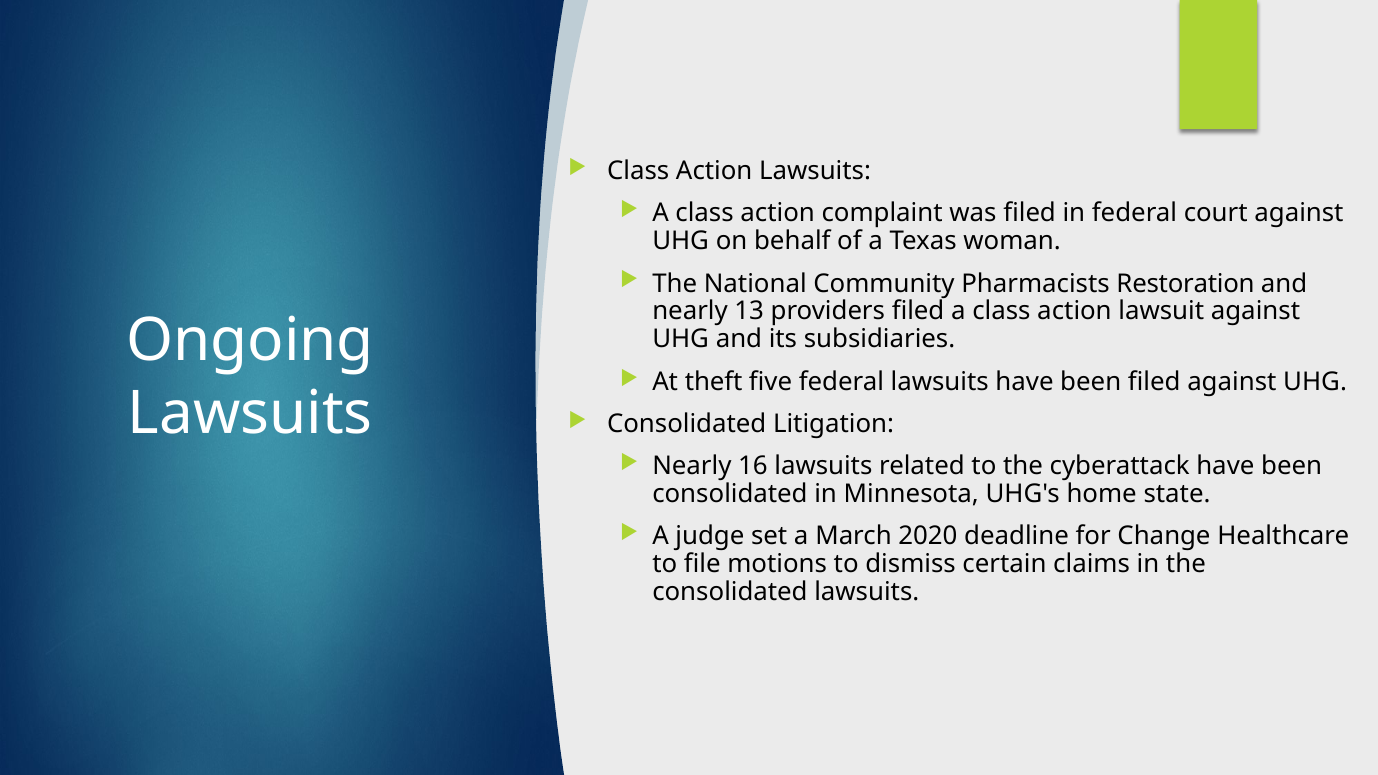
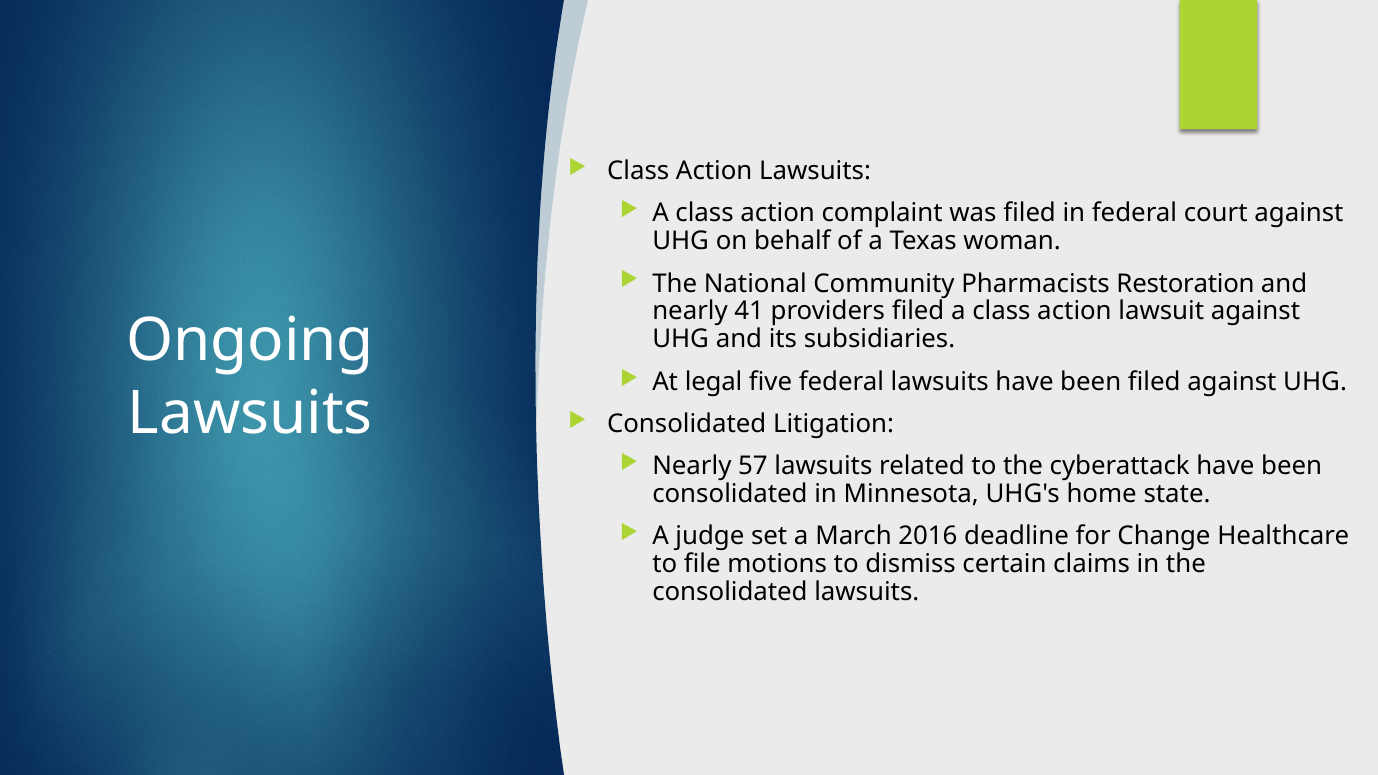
13: 13 -> 41
theft: theft -> legal
16: 16 -> 57
2020: 2020 -> 2016
